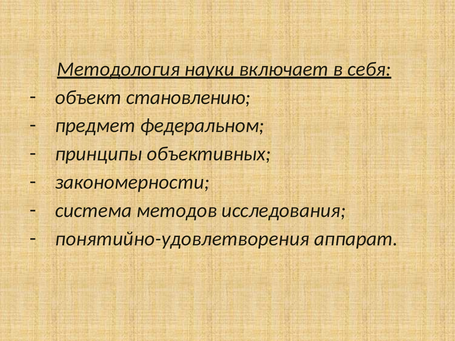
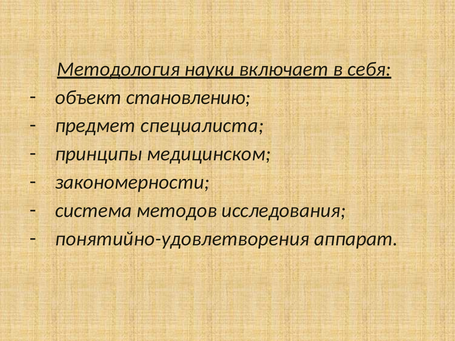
федеральном: федеральном -> специалиста
объективных: объективных -> медицинском
